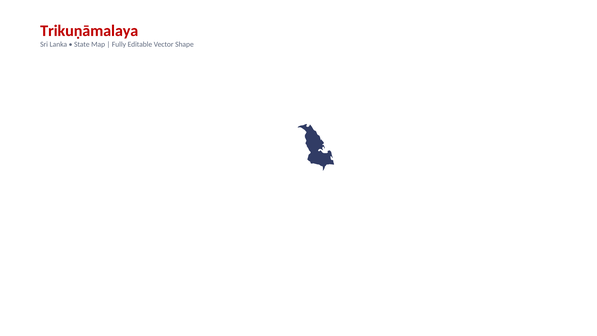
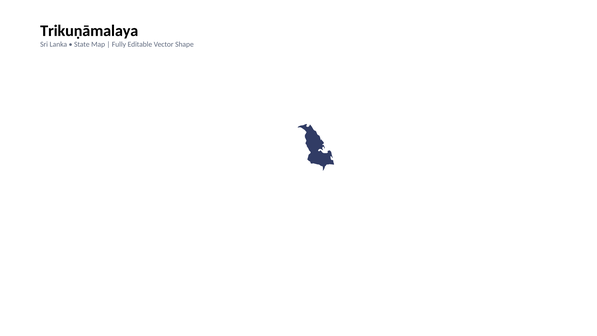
Trikuṇāmalaya colour: red -> black
